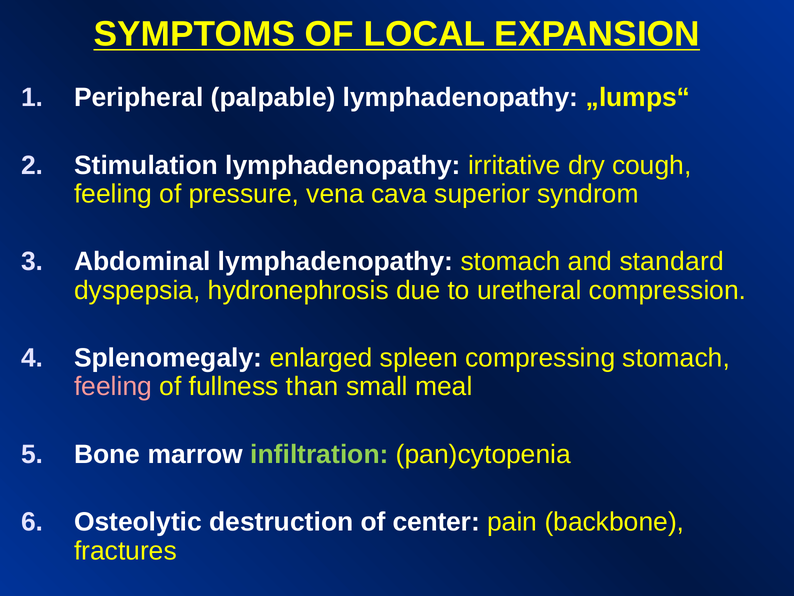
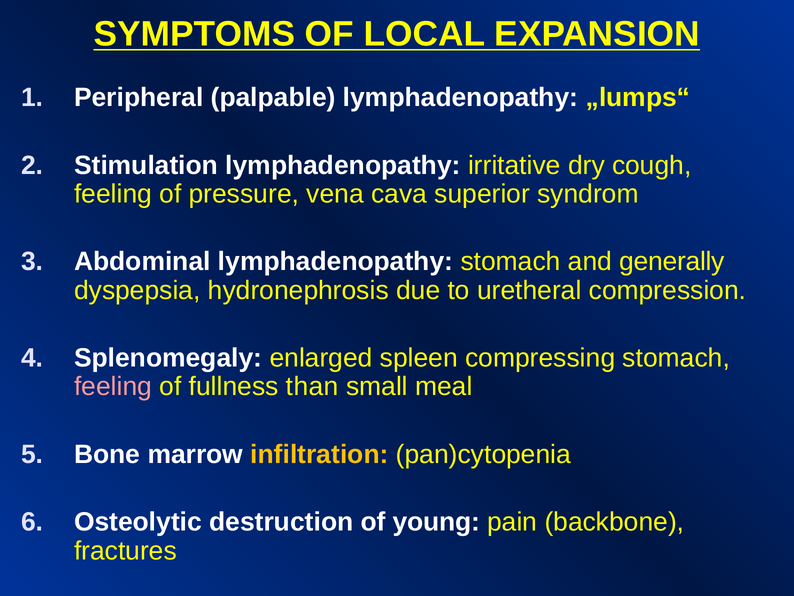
standard: standard -> generally
infiltration colour: light green -> yellow
center: center -> young
